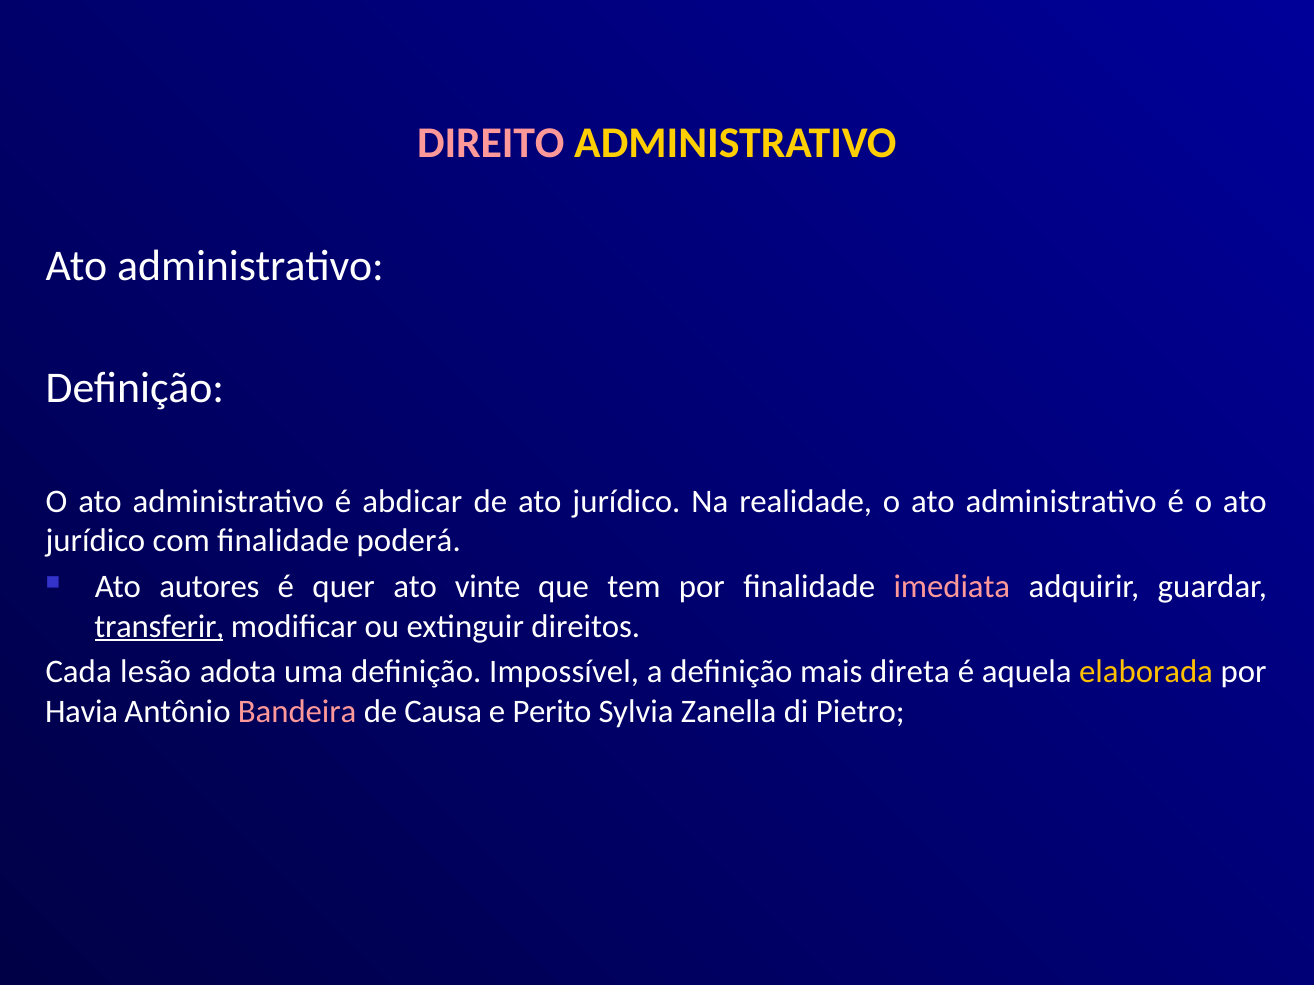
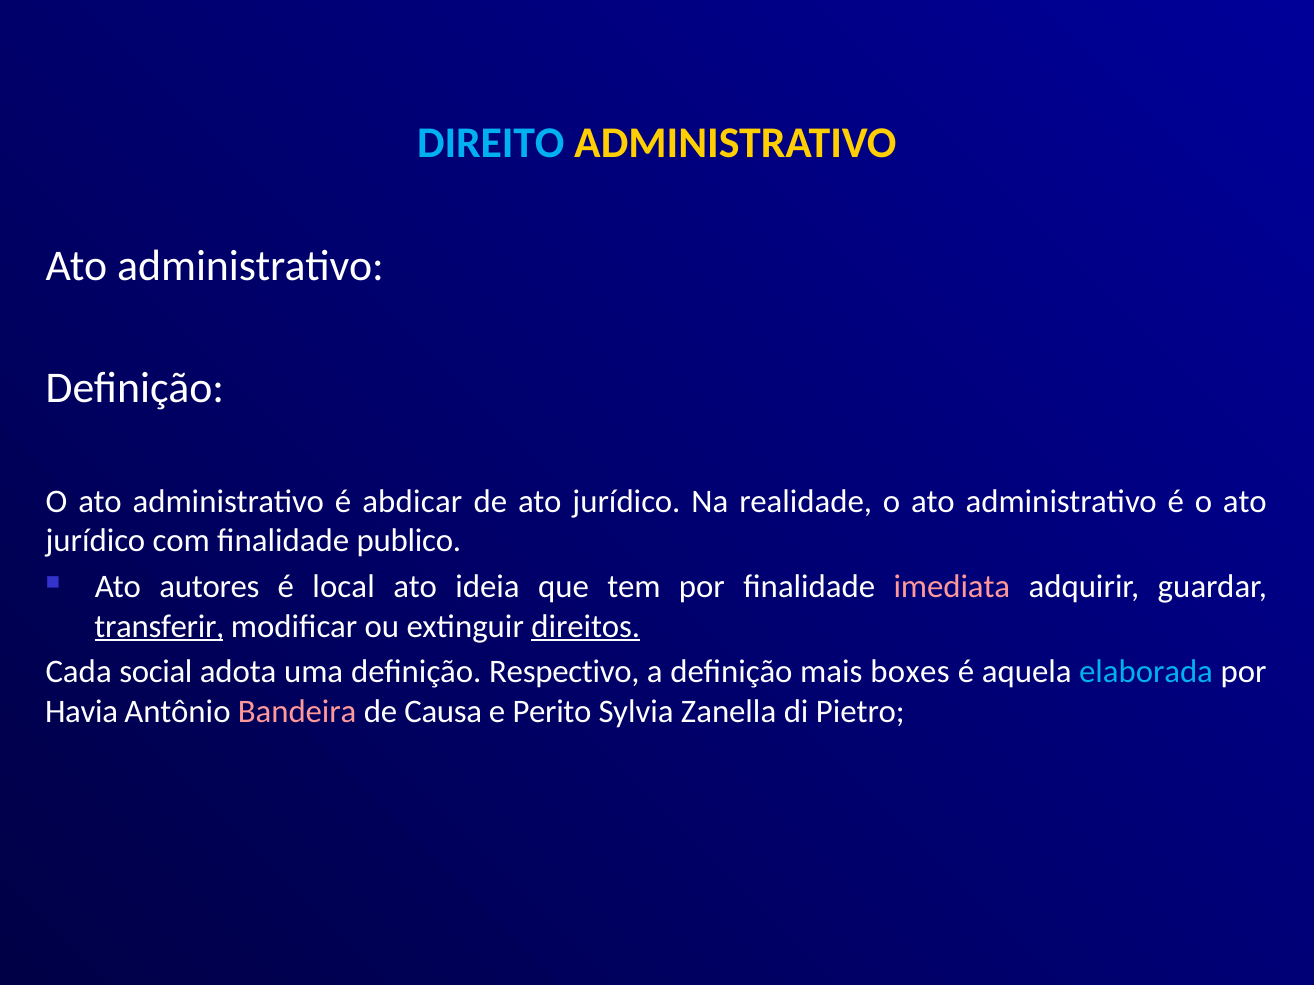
DIREITO colour: pink -> light blue
poderá: poderá -> publico
quer: quer -> local
vinte: vinte -> ideia
direitos underline: none -> present
lesão: lesão -> social
Impossível: Impossível -> Respectivo
direta: direta -> boxes
elaborada colour: yellow -> light blue
